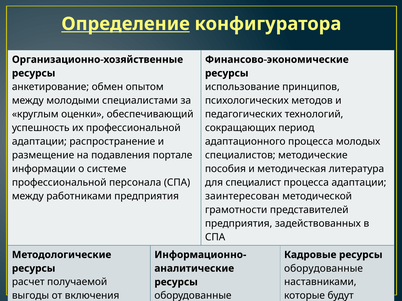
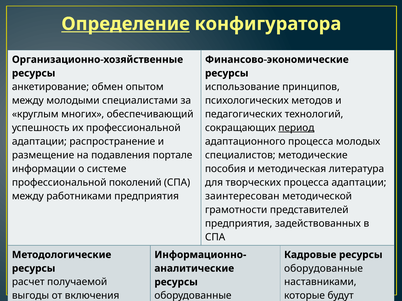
оценки: оценки -> многих
период underline: none -> present
персонала: персонала -> поколений
специалист: специалист -> творческих
